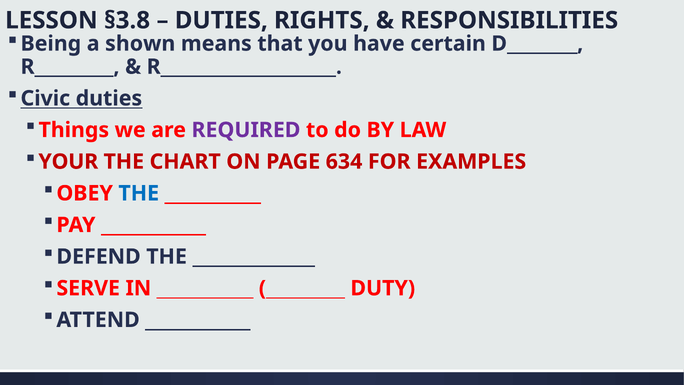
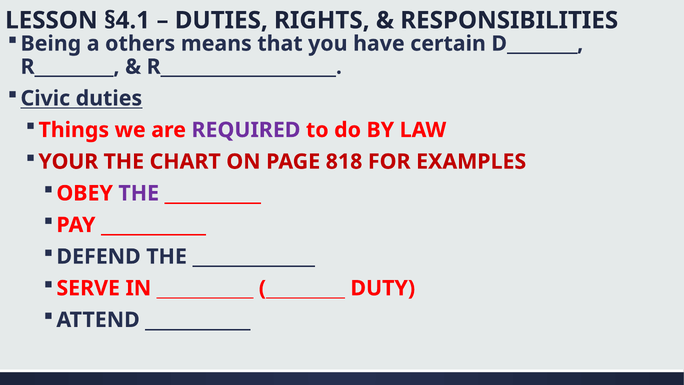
§3.8: §3.8 -> §4.1
shown: shown -> others
634: 634 -> 818
THE at (139, 193) colour: blue -> purple
